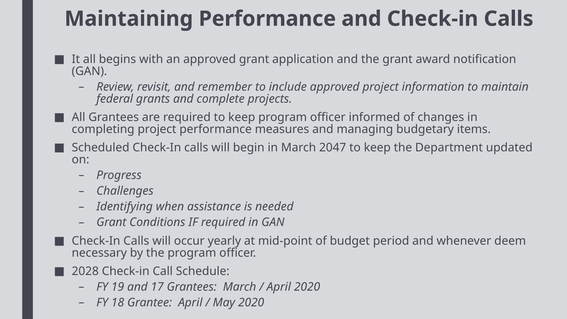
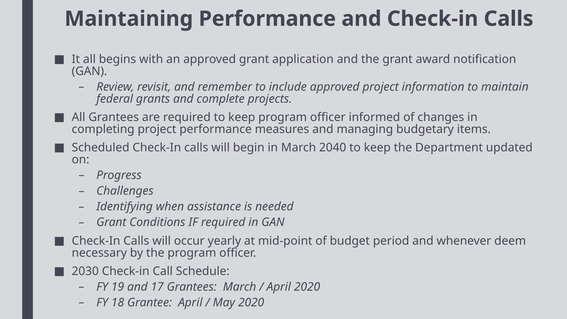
2047: 2047 -> 2040
2028: 2028 -> 2030
